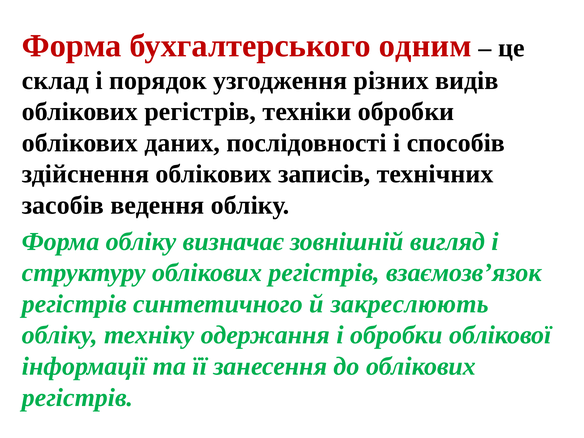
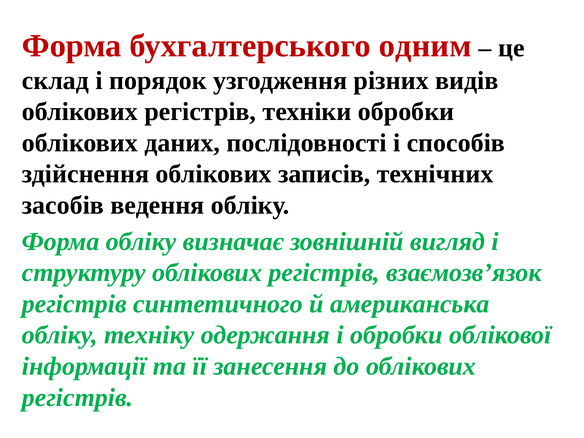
закреслюють: закреслюють -> американська
